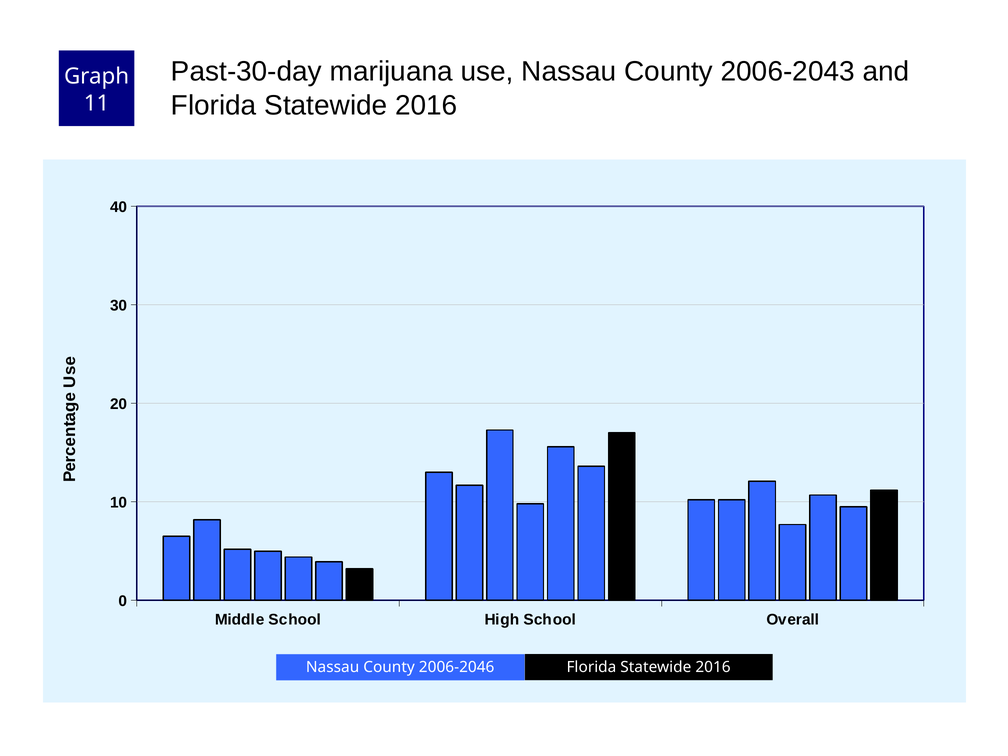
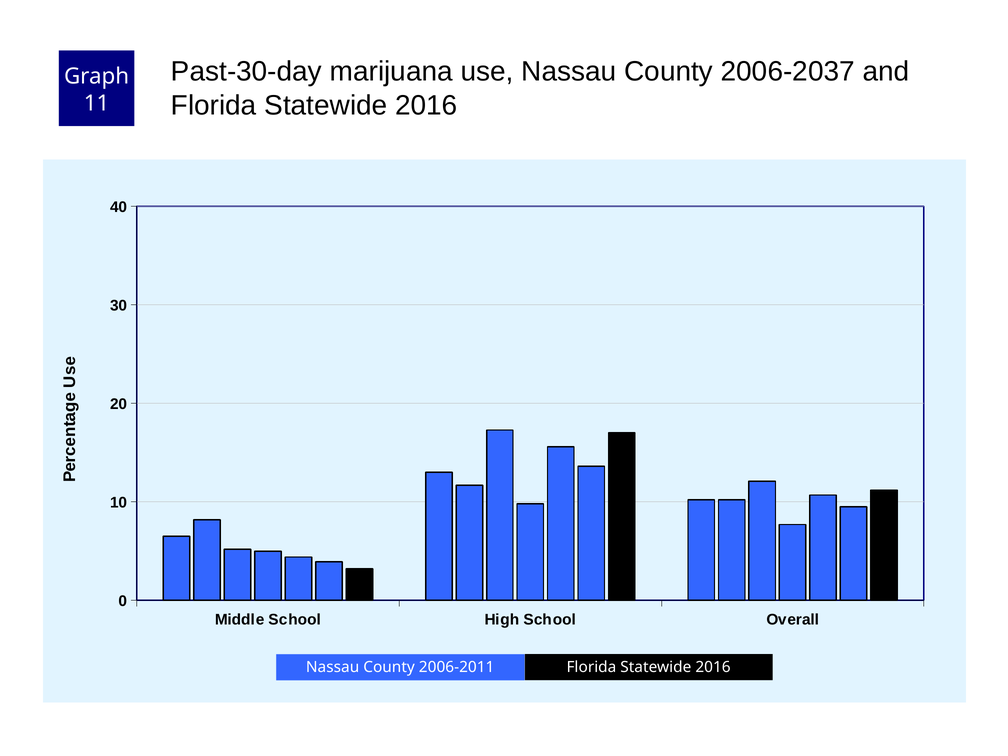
2006-2043: 2006-2043 -> 2006-2037
2006-2046: 2006-2046 -> 2006-2011
